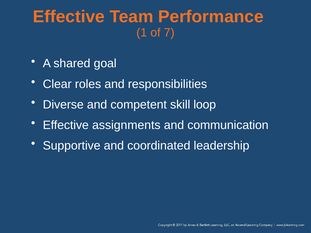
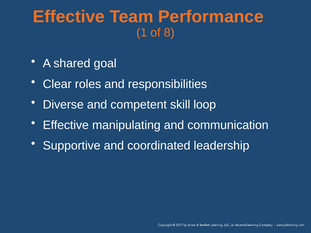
7: 7 -> 8
assignments: assignments -> manipulating
